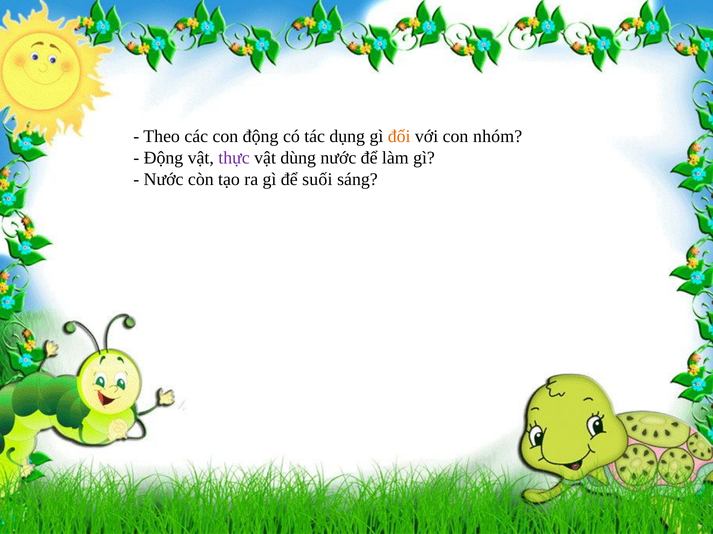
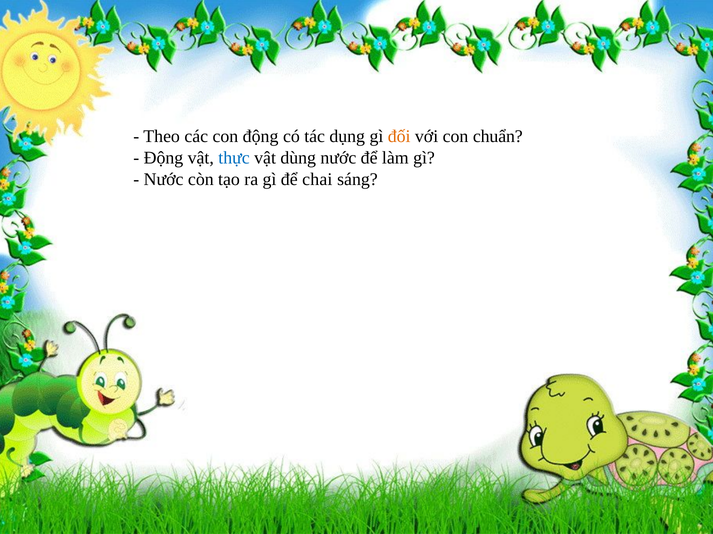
nhóm: nhóm -> chuẩn
thực colour: purple -> blue
suối: suối -> chai
